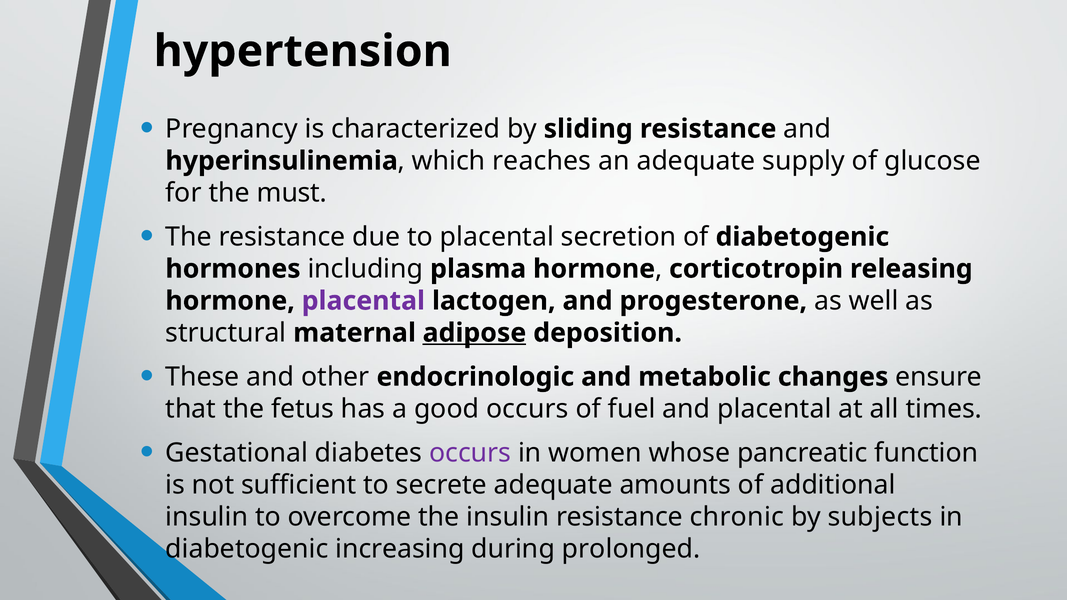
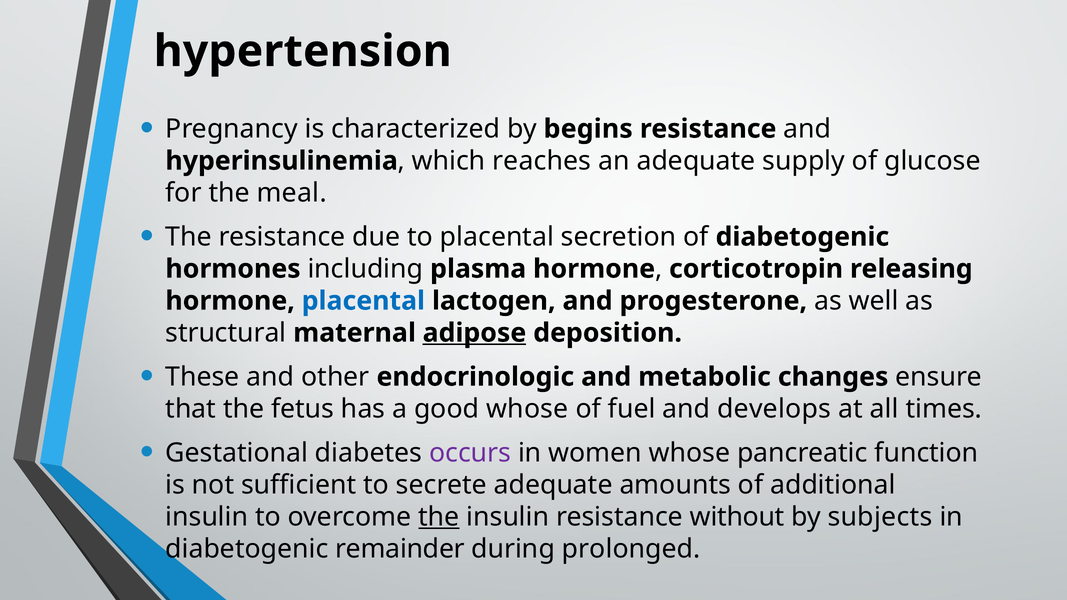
sliding: sliding -> begins
must: must -> meal
placental at (363, 301) colour: purple -> blue
good occurs: occurs -> whose
and placental: placental -> develops
the at (439, 517) underline: none -> present
chronic: chronic -> without
increasing: increasing -> remainder
